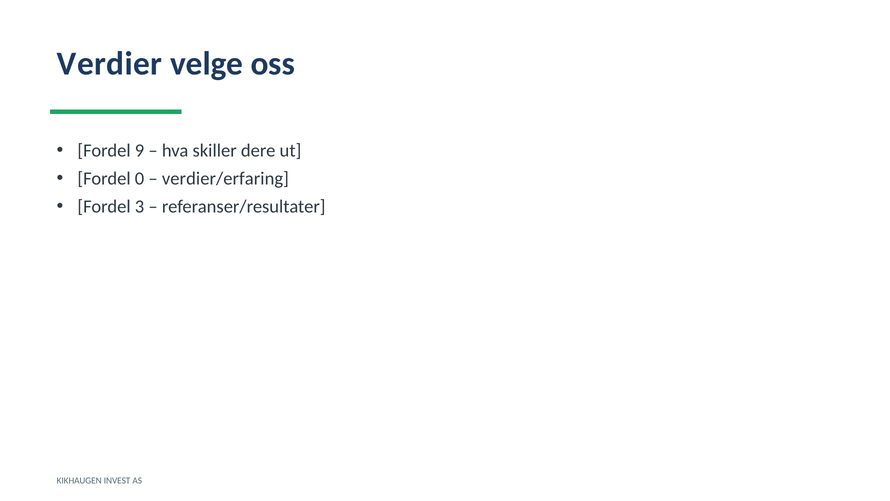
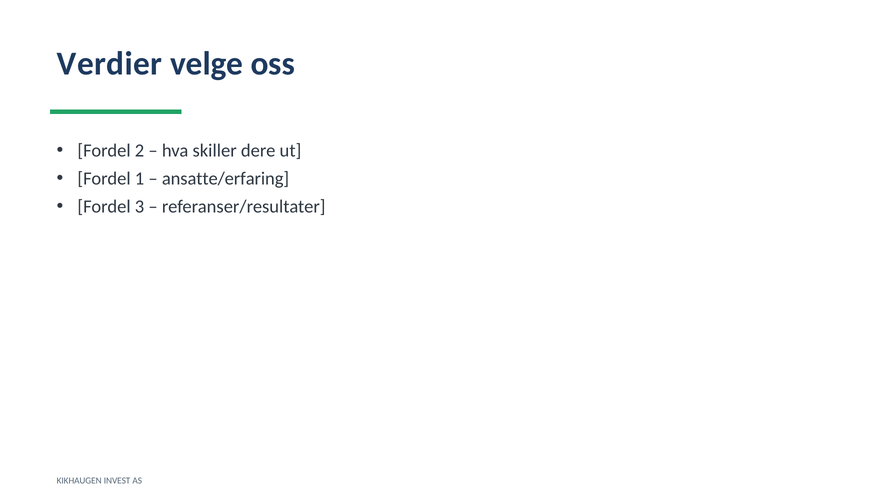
9: 9 -> 2
0: 0 -> 1
verdier/erfaring: verdier/erfaring -> ansatte/erfaring
